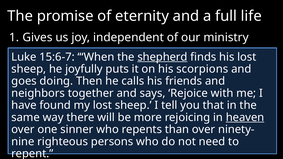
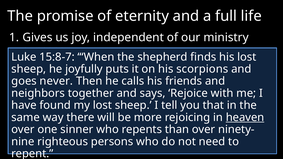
15:6-7: 15:6-7 -> 15:8-7
shepherd underline: present -> none
doing: doing -> never
